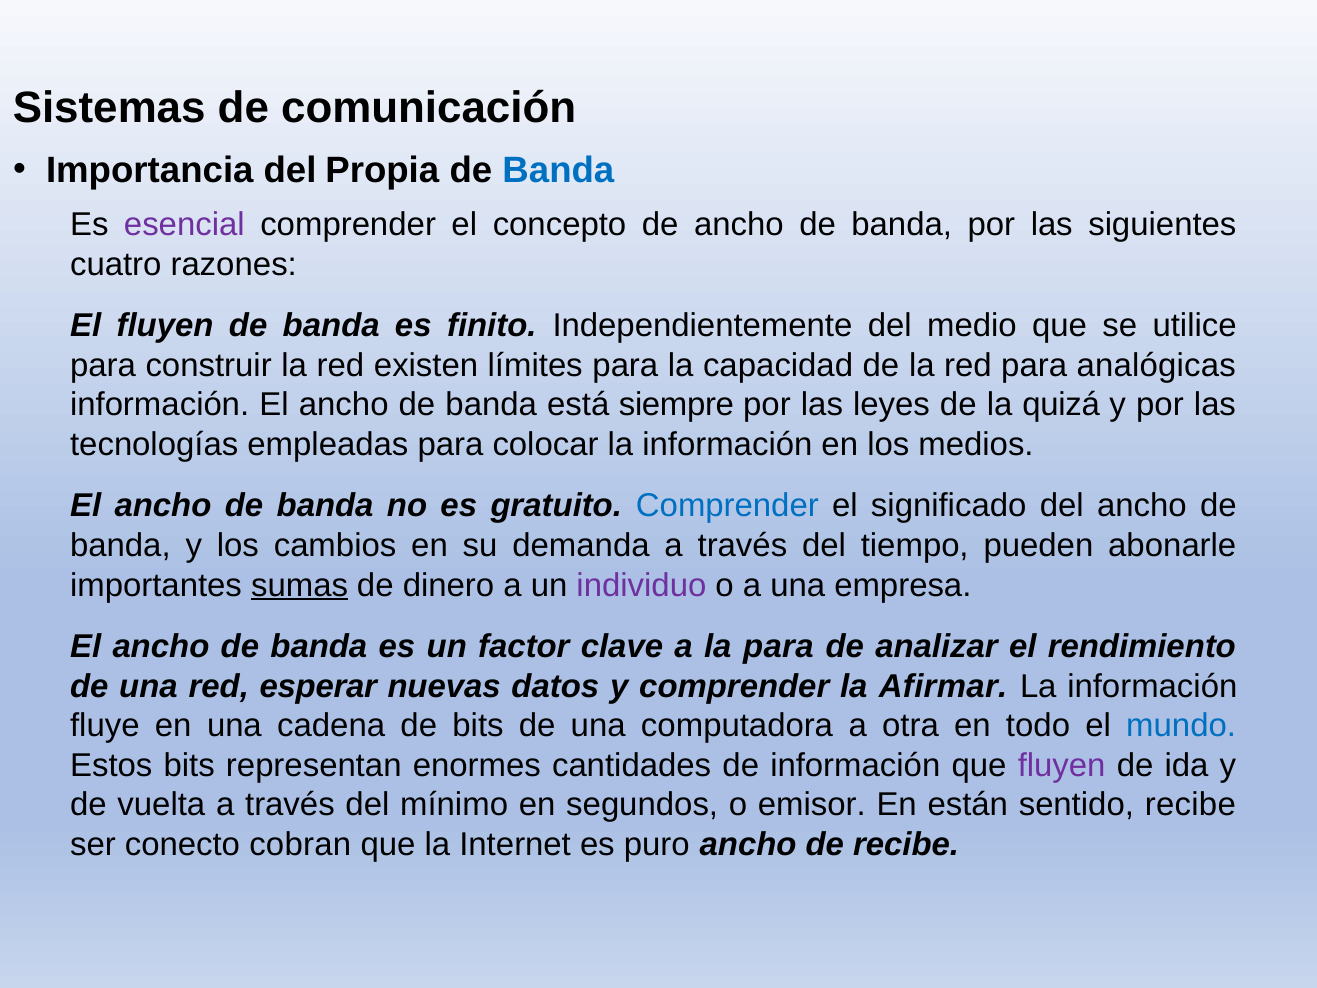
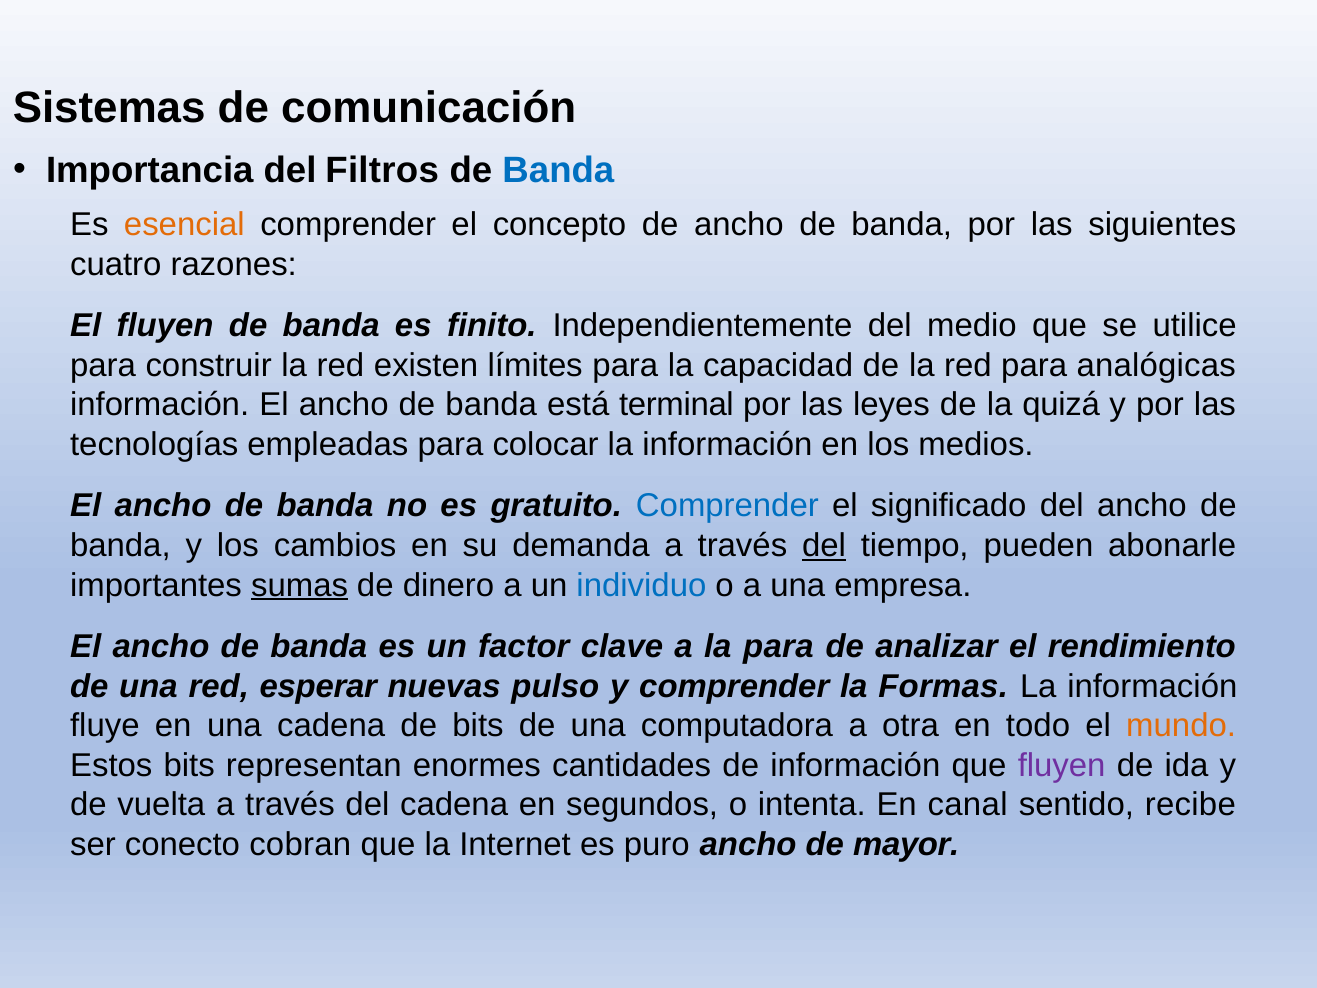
Propia: Propia -> Filtros
esencial colour: purple -> orange
siempre: siempre -> terminal
del at (824, 545) underline: none -> present
individuo colour: purple -> blue
datos: datos -> pulso
Afirmar: Afirmar -> Formas
mundo colour: blue -> orange
del mínimo: mínimo -> cadena
emisor: emisor -> intenta
están: están -> canal
de recibe: recibe -> mayor
